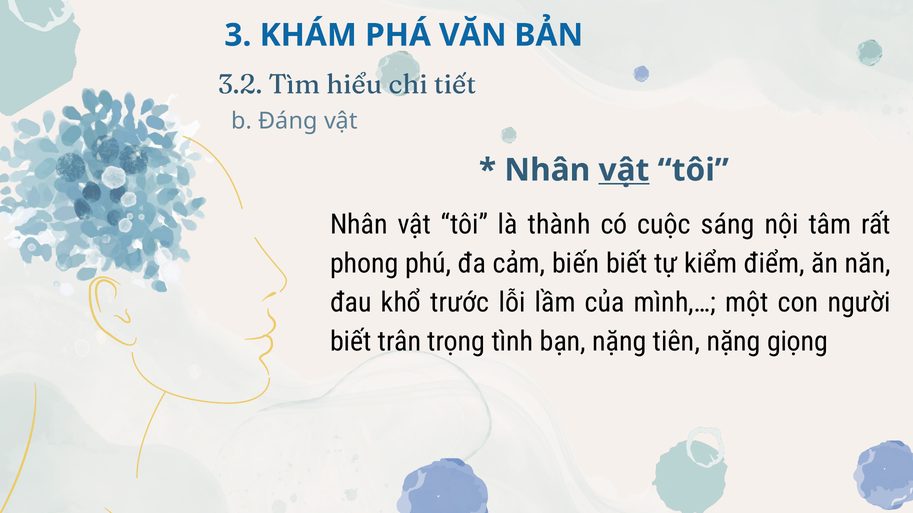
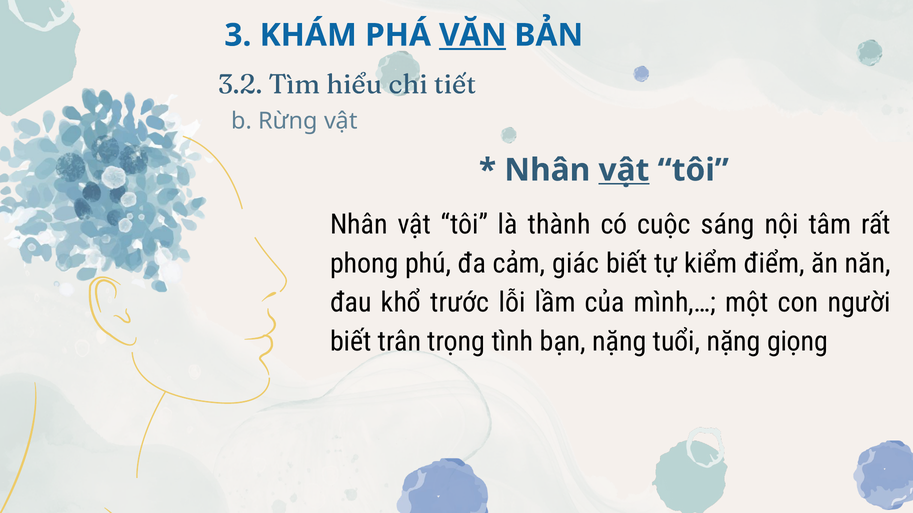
VĂN underline: none -> present
Đáng: Đáng -> Rừng
biến: biến -> giác
tiên: tiên -> tuổi
